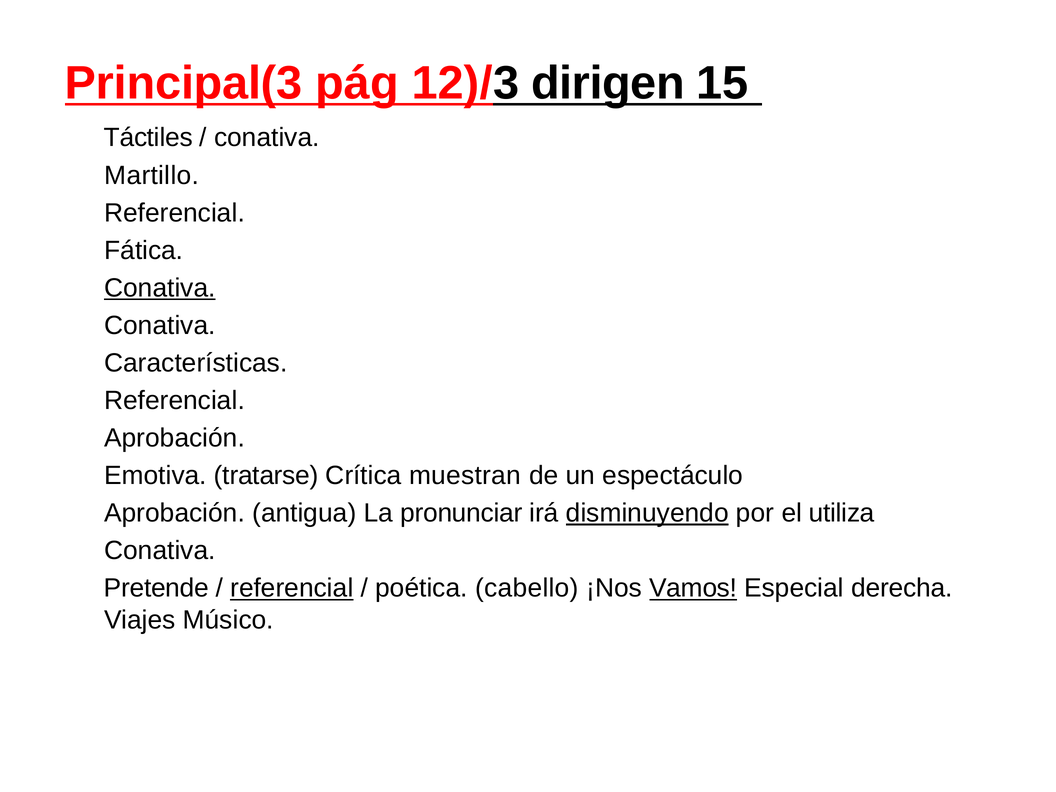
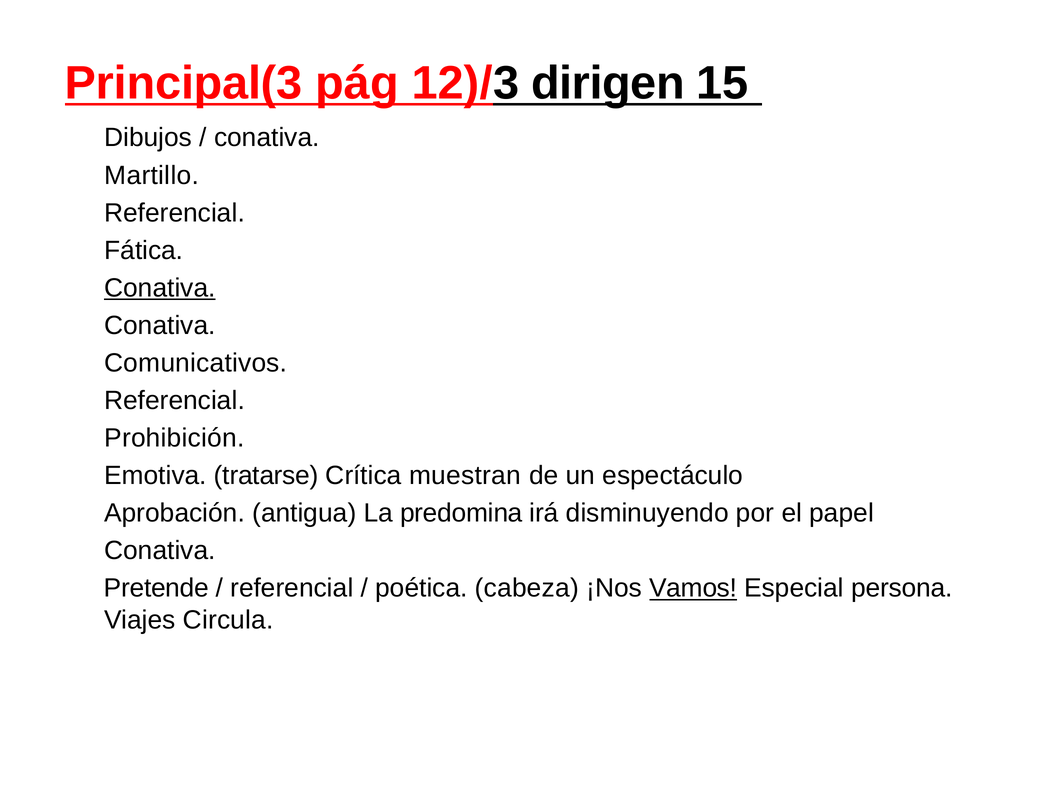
Táctiles: Táctiles -> Dibujos
Características: Características -> Comunicativos
Aprobación at (175, 438): Aprobación -> Prohibición
pronunciar: pronunciar -> predomina
disminuyendo underline: present -> none
utiliza: utiliza -> papel
referencial at (292, 588) underline: present -> none
cabello: cabello -> cabeza
derecha: derecha -> persona
Músico: Músico -> Circula
